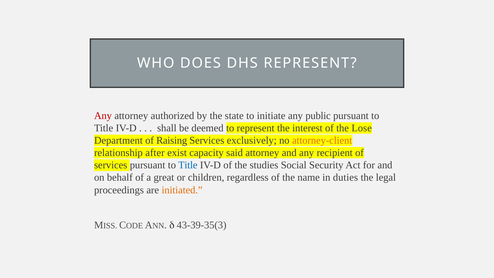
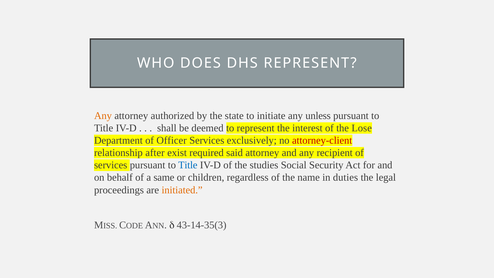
Any at (103, 116) colour: red -> orange
public: public -> unless
Raising: Raising -> Officer
attorney-client colour: orange -> red
capacity: capacity -> required
great: great -> same
43-39-35(3: 43-39-35(3 -> 43-14-35(3
